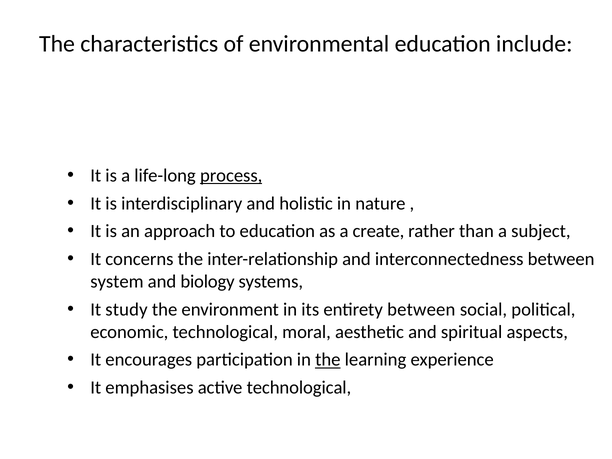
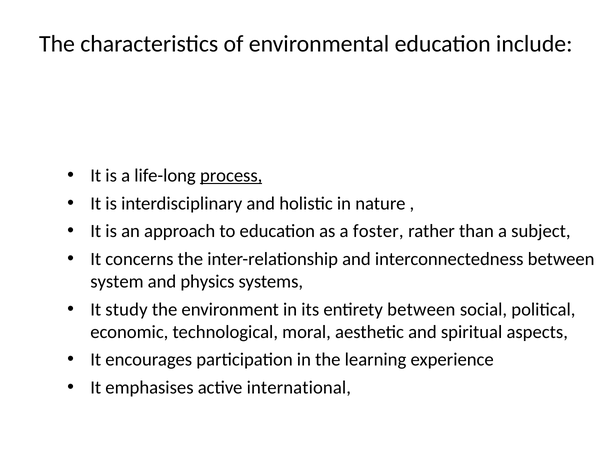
create: create -> foster
biology: biology -> physics
the at (328, 360) underline: present -> none
active technological: technological -> international
